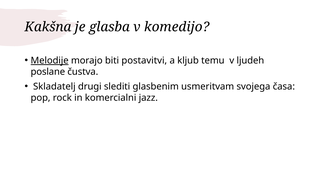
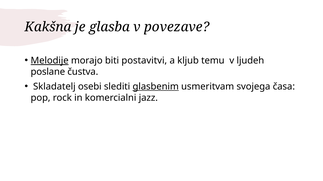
komedijo: komedijo -> povezave
drugi: drugi -> osebi
glasbenim underline: none -> present
